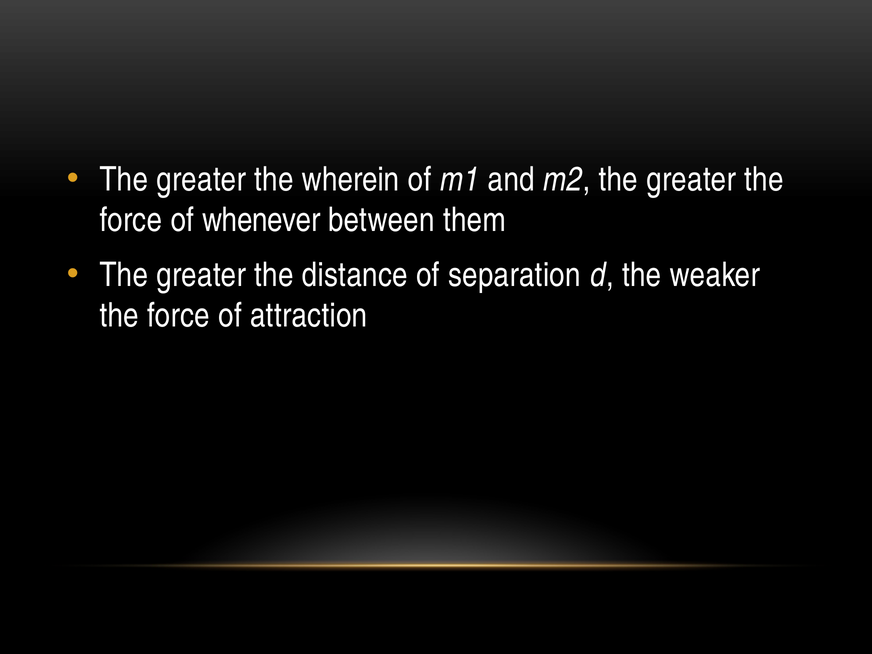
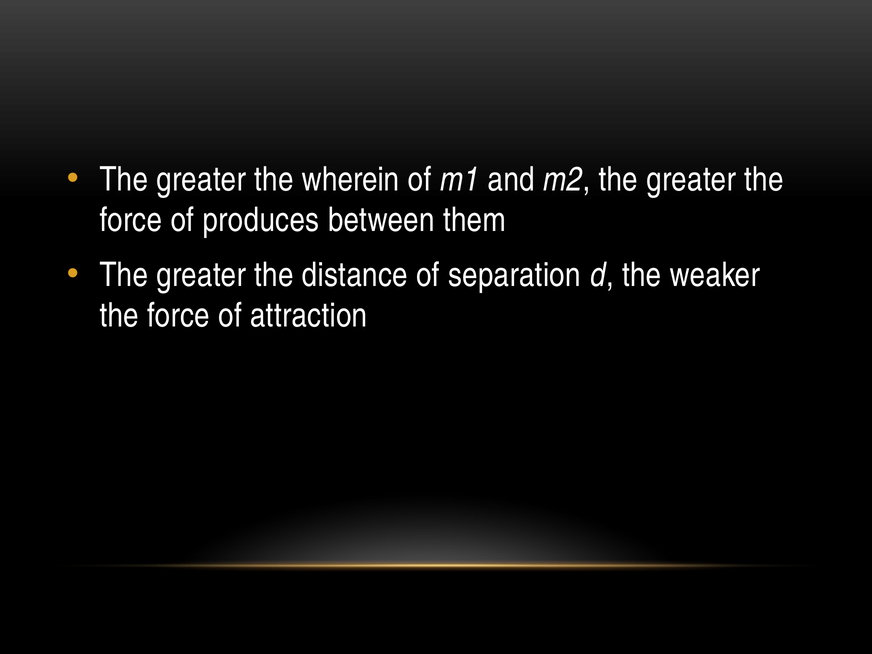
whenever: whenever -> produces
